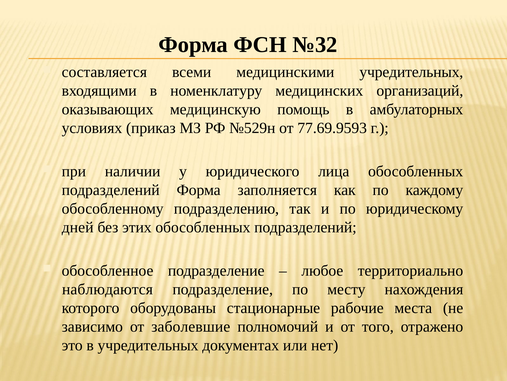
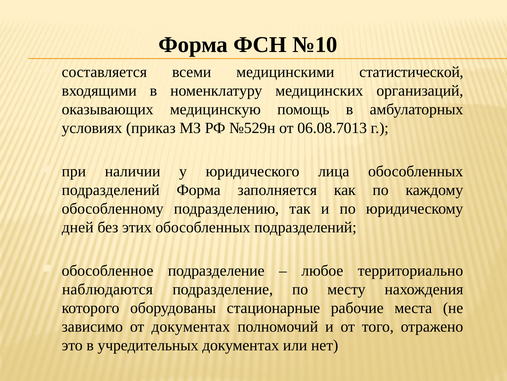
№32: №32 -> №10
медицинскими учредительных: учредительных -> статистической
77.69.9593: 77.69.9593 -> 06.08.7013
от заболевшие: заболевшие -> документах
